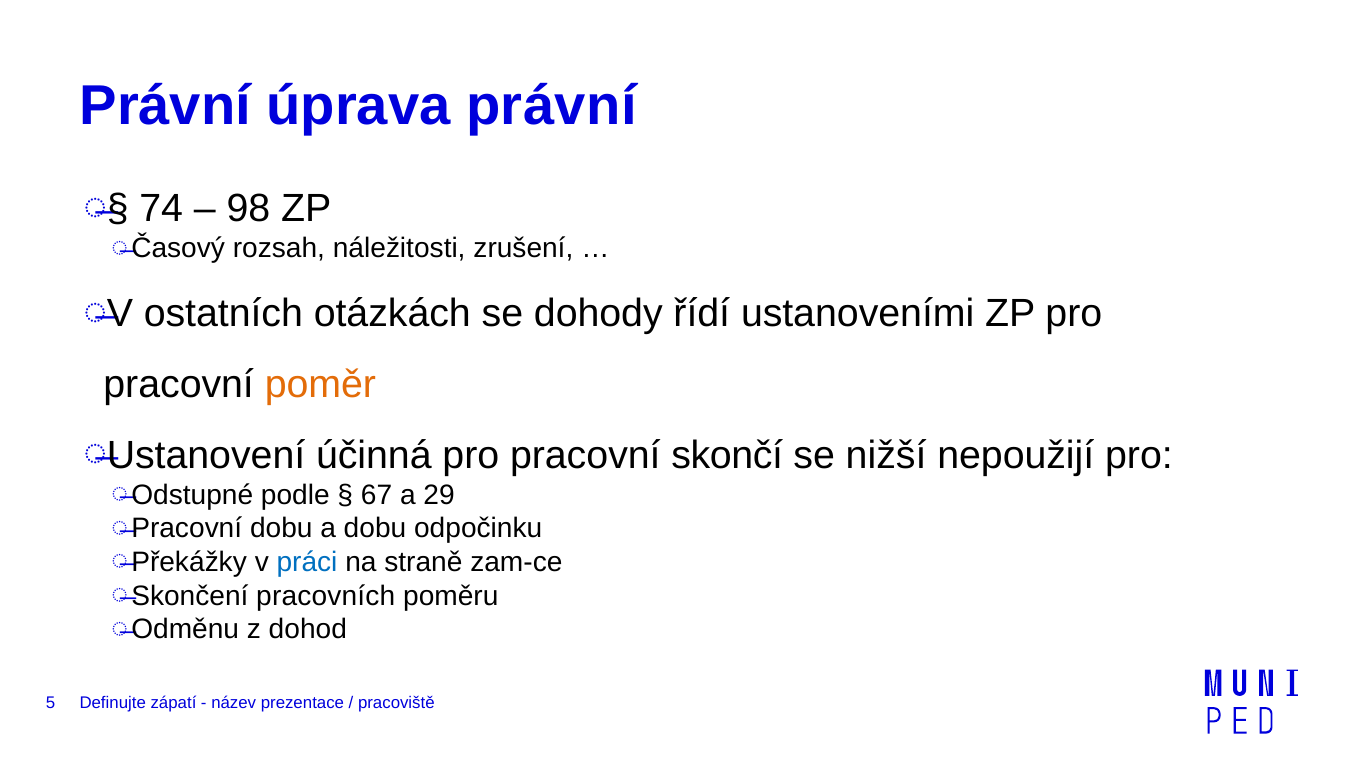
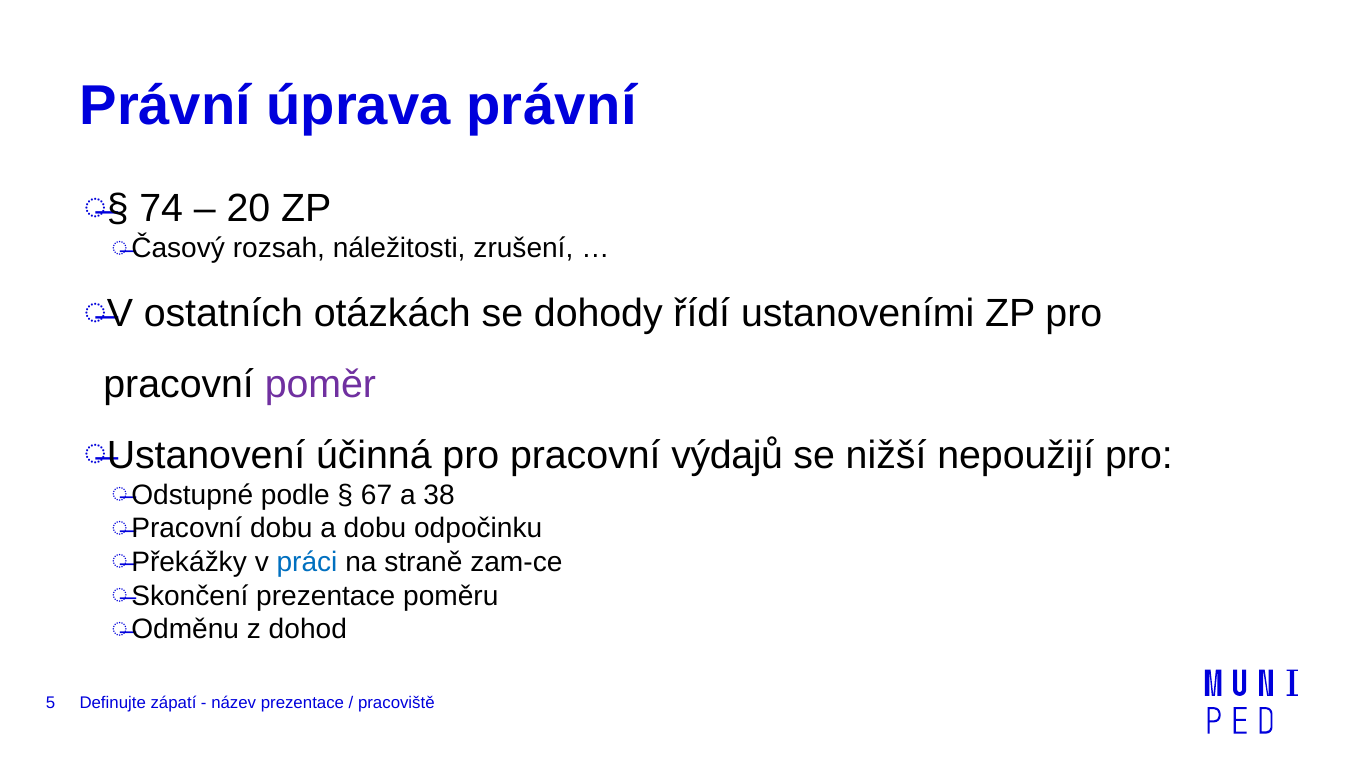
98: 98 -> 20
poměr colour: orange -> purple
skončí: skončí -> výdajů
29: 29 -> 38
pracovních at (326, 596): pracovních -> prezentace
